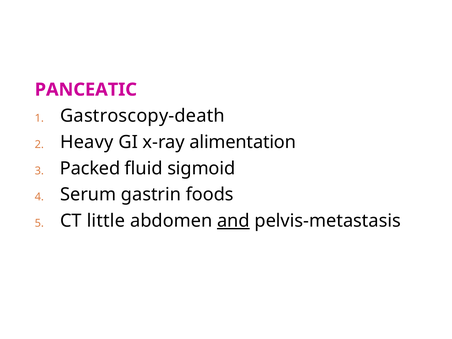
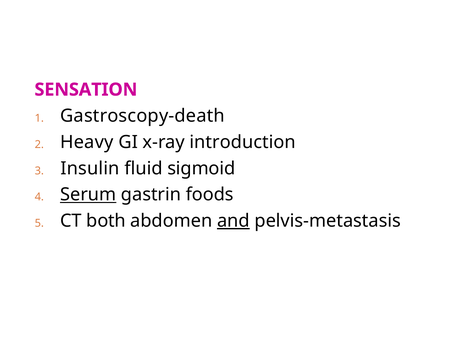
PANCEATIC: PANCEATIC -> SENSATION
alimentation: alimentation -> introduction
Packed: Packed -> Insulin
Serum underline: none -> present
little: little -> both
